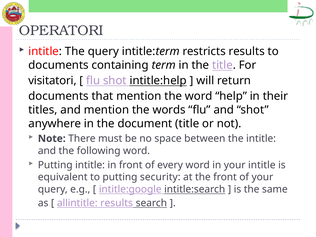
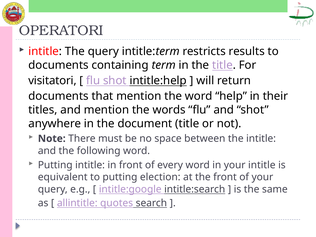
security: security -> election
allintitle results: results -> quotes
